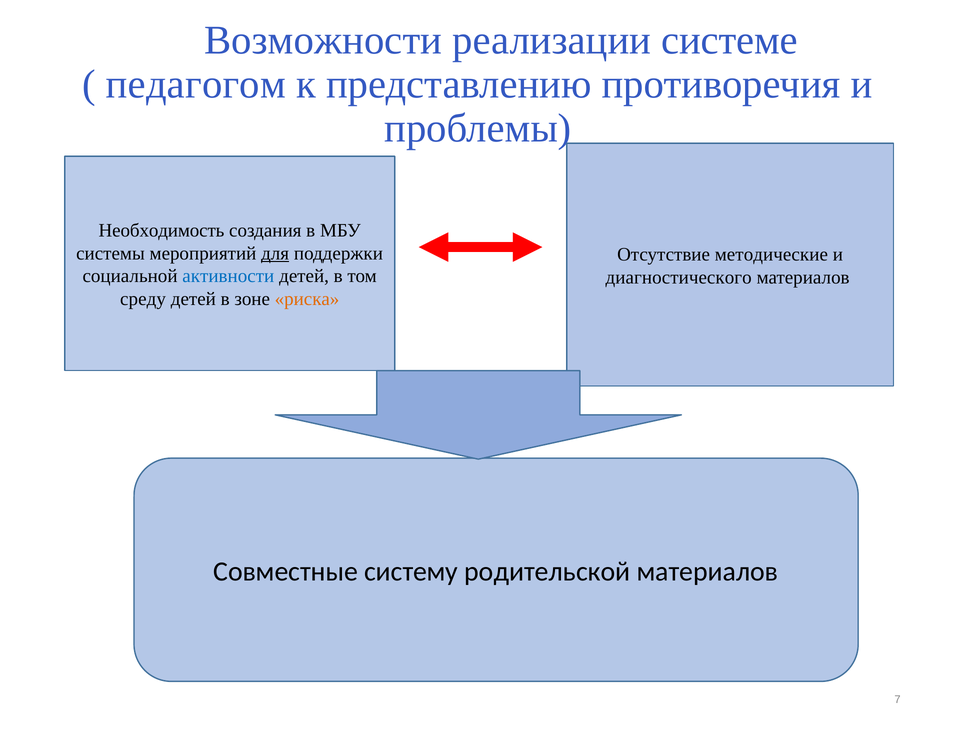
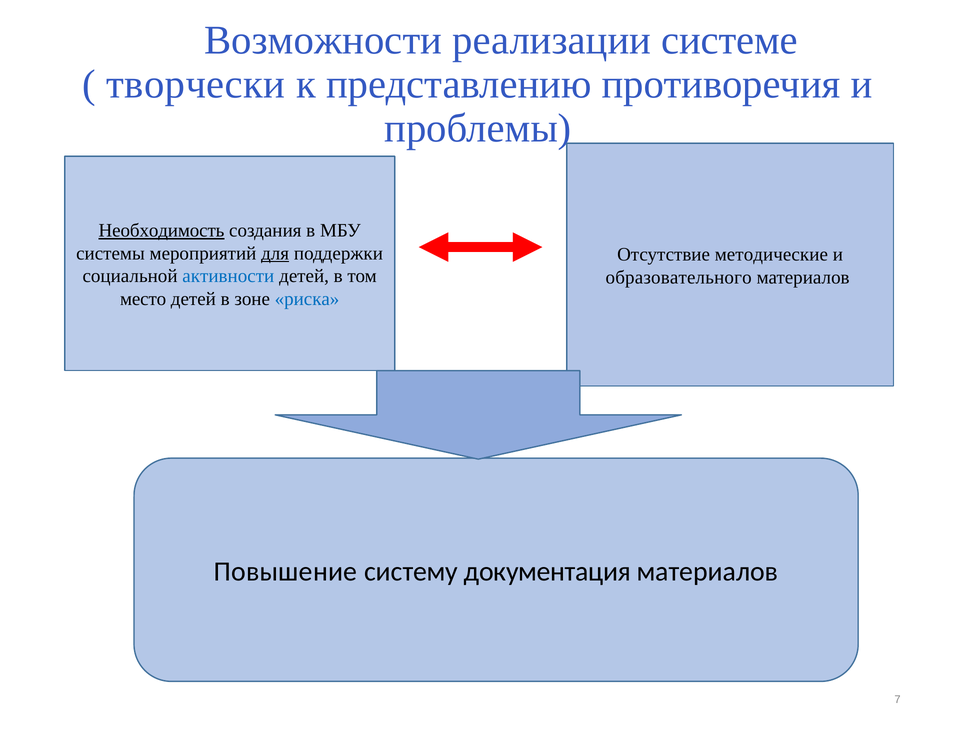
педагогом: педагогом -> творчески
Необходимость underline: none -> present
диагностического: диагностического -> образовательного
среду: среду -> место
риска colour: orange -> blue
Совместные: Совместные -> Повышение
родительской: родительской -> документация
